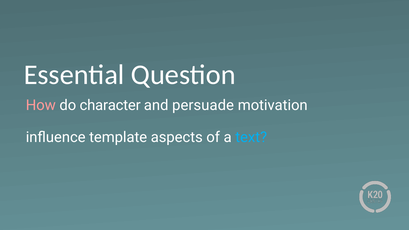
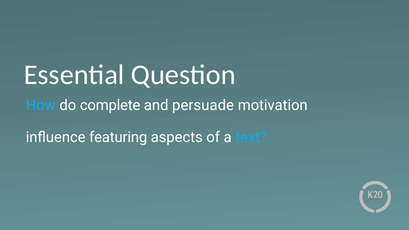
How colour: pink -> light blue
character: character -> complete
template: template -> featuring
